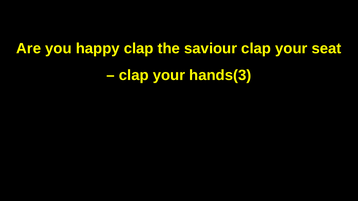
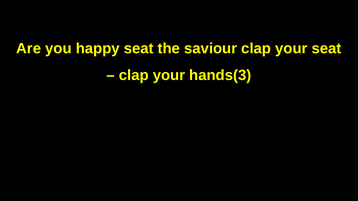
happy clap: clap -> seat
